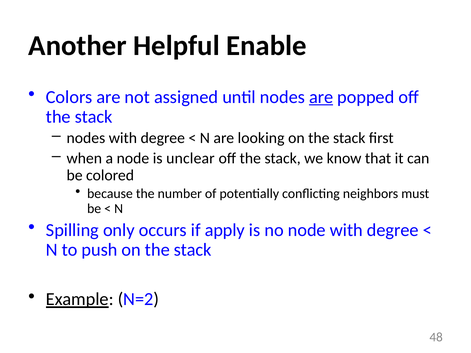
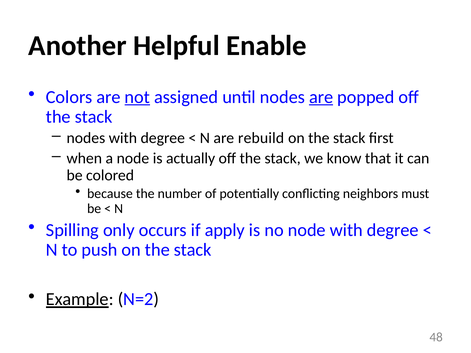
not underline: none -> present
looking: looking -> rebuild
unclear: unclear -> actually
